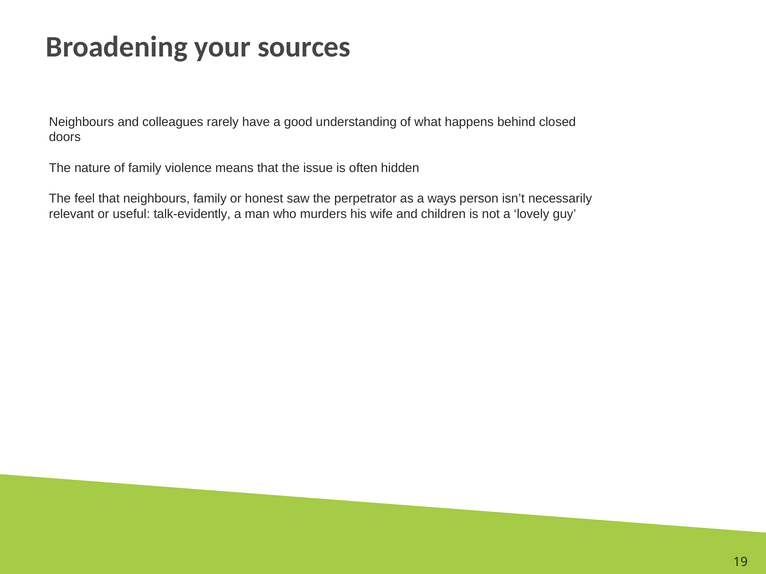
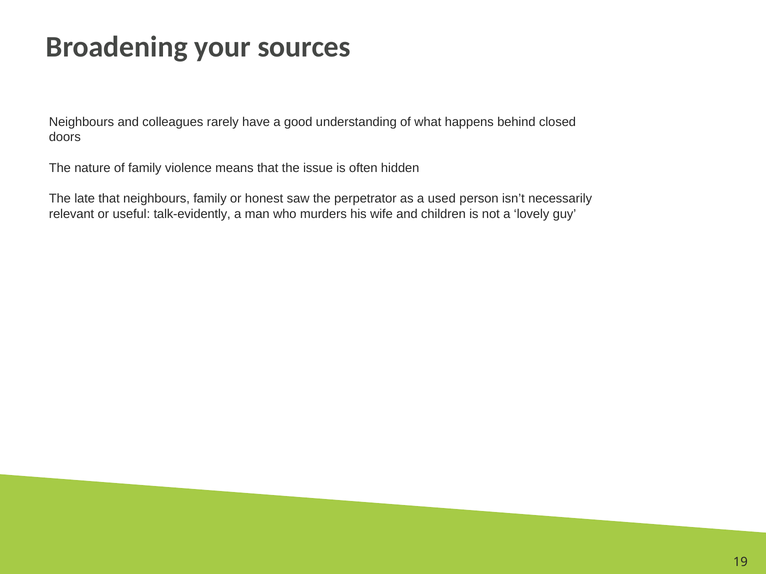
feel: feel -> late
ways: ways -> used
